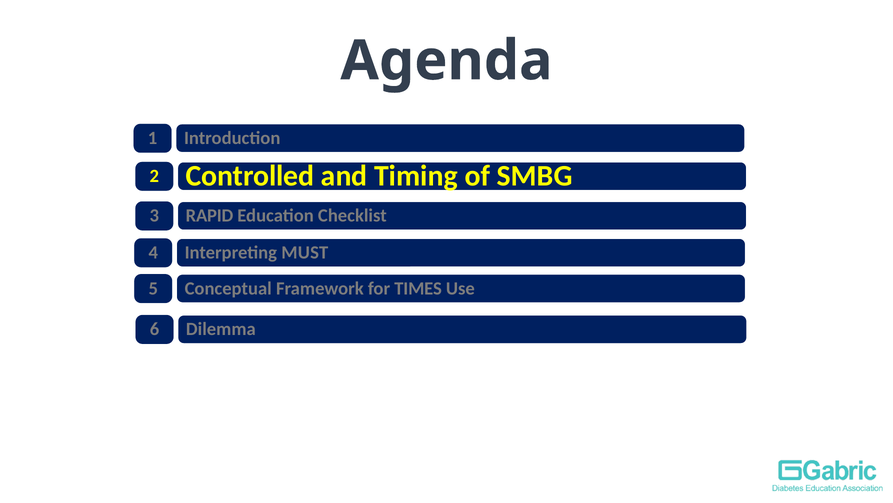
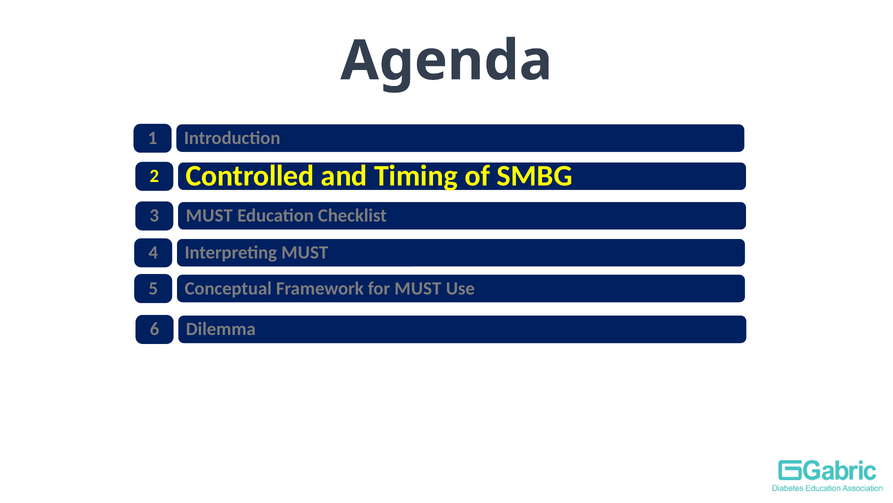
RAPID at (210, 215): RAPID -> MUST
for TIMES: TIMES -> MUST
